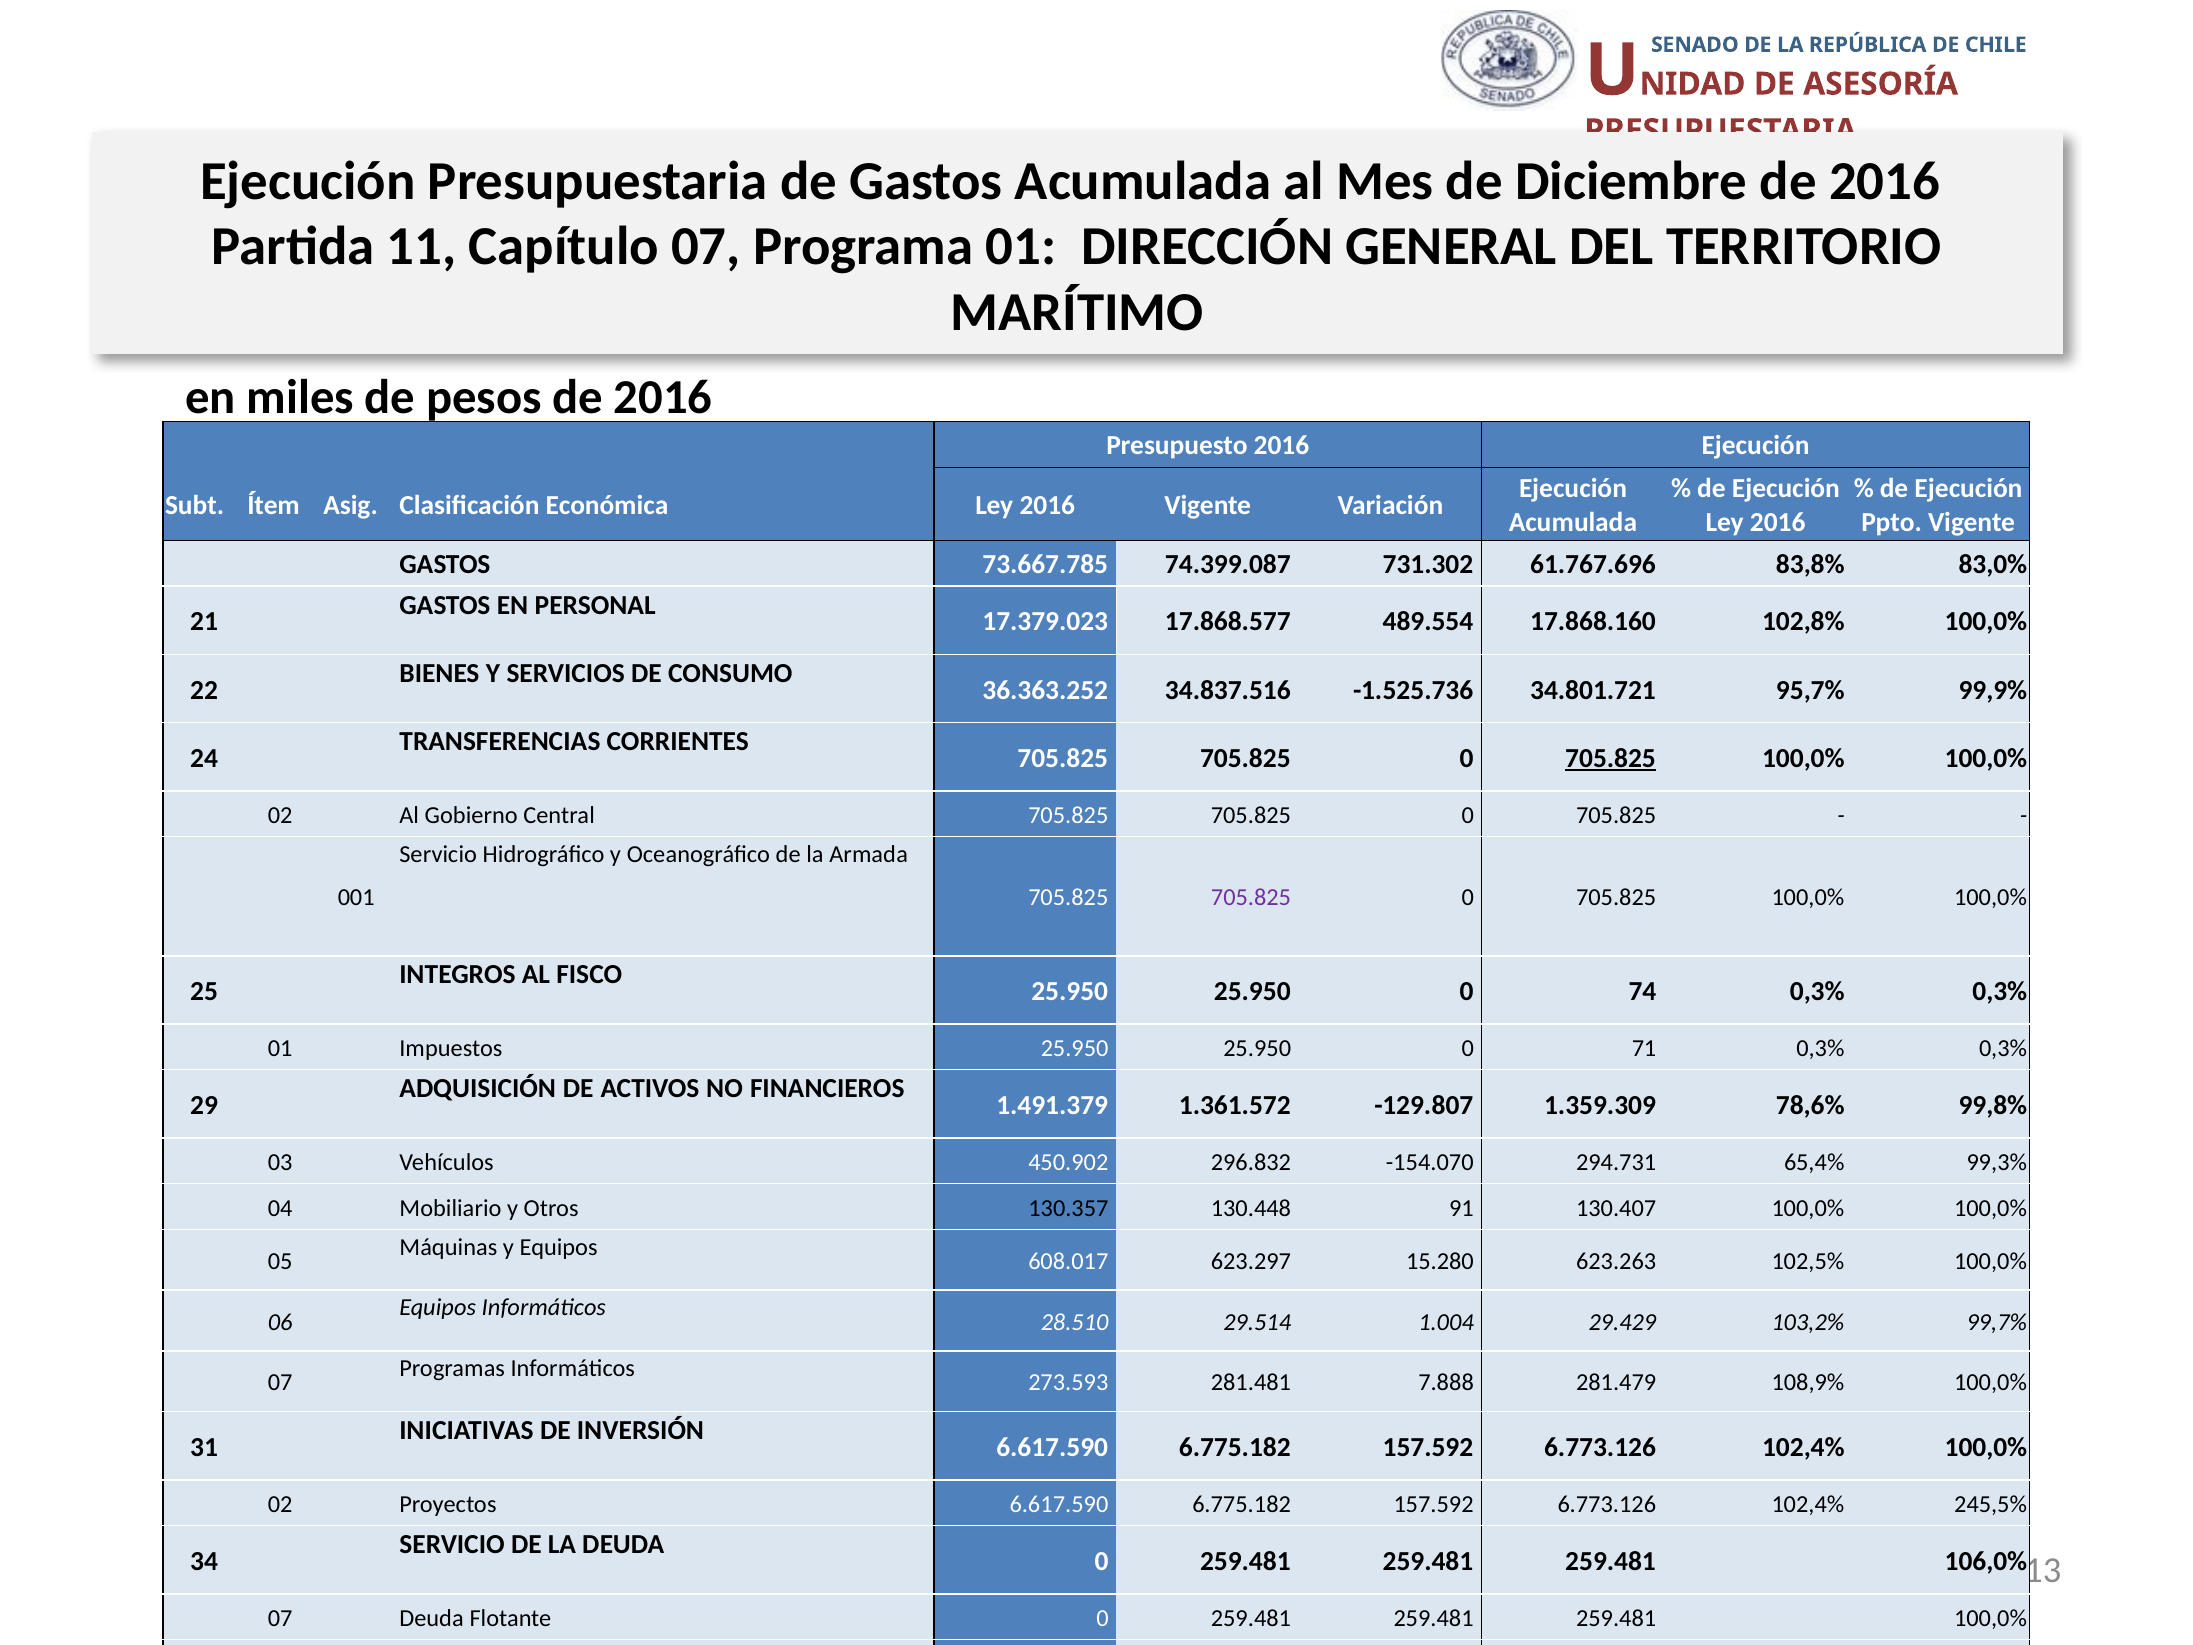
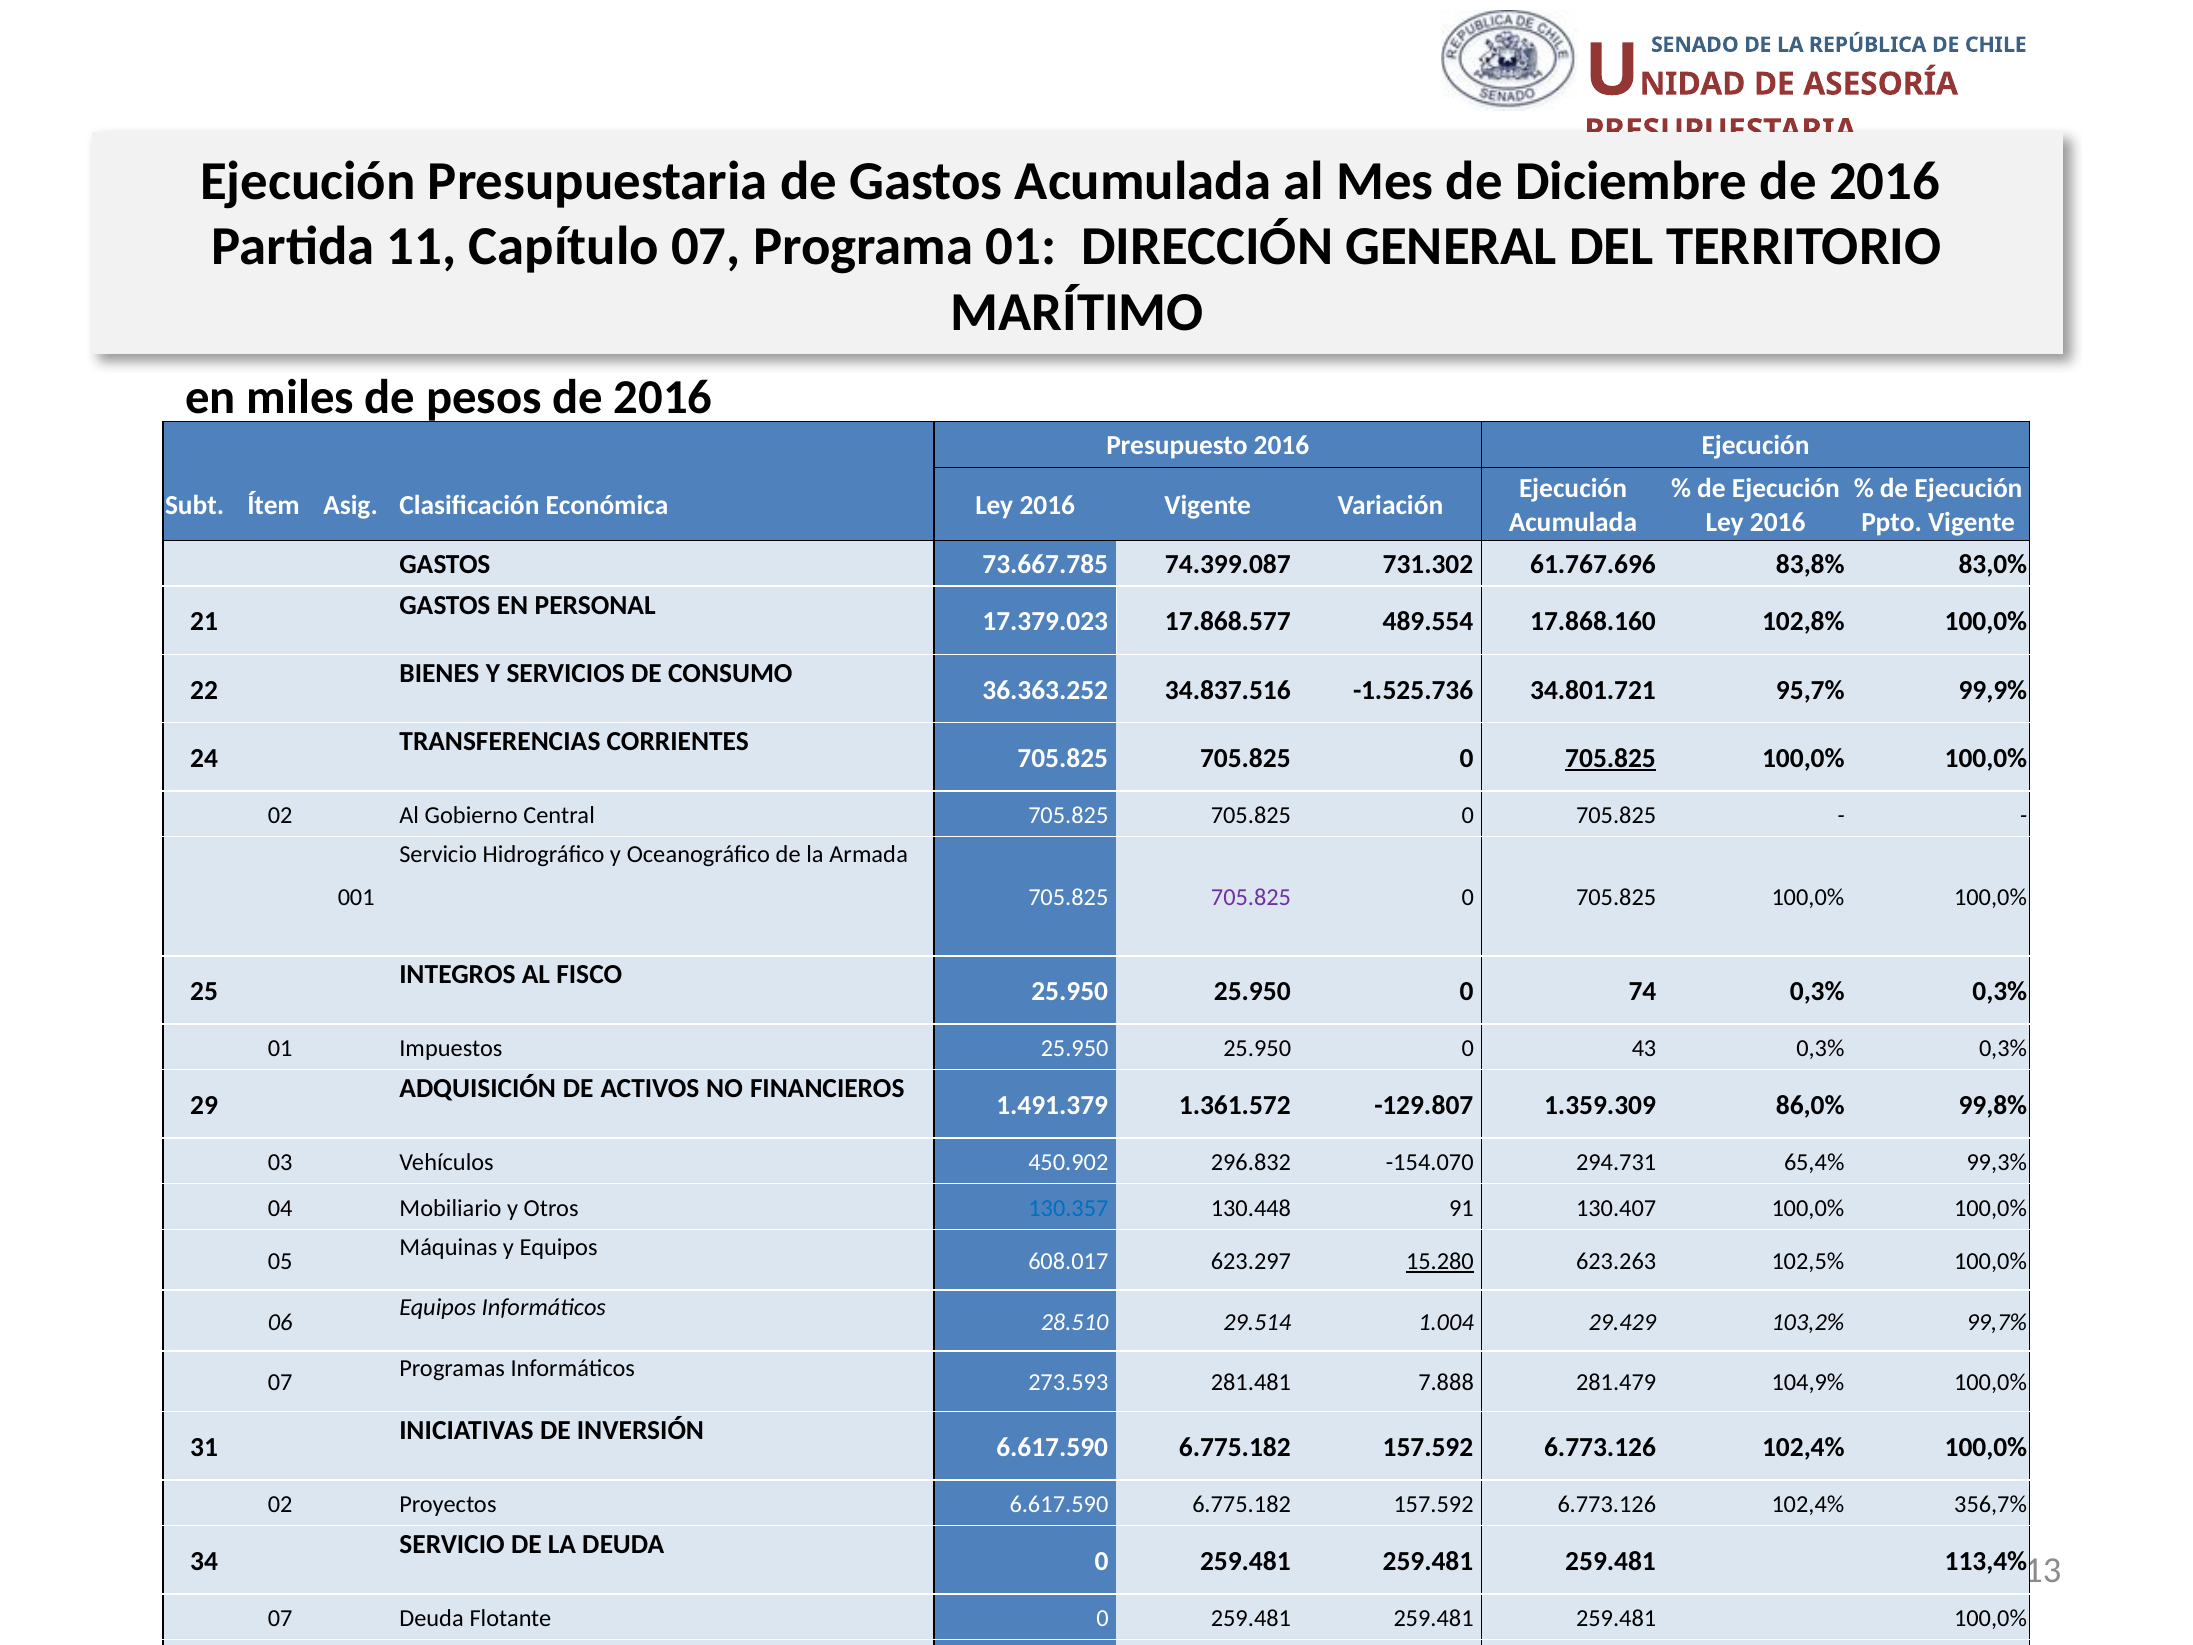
71: 71 -> 43
78,6%: 78,6% -> 86,0%
130.357 colour: black -> blue
15.280 underline: none -> present
108,9%: 108,9% -> 104,9%
245,5%: 245,5% -> 356,7%
106,0%: 106,0% -> 113,4%
